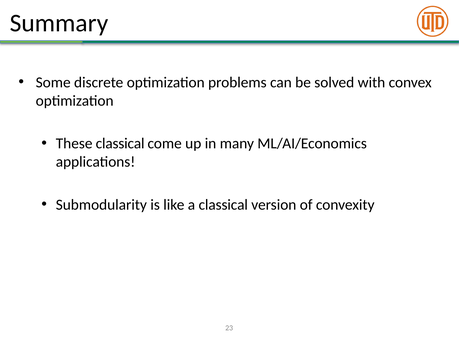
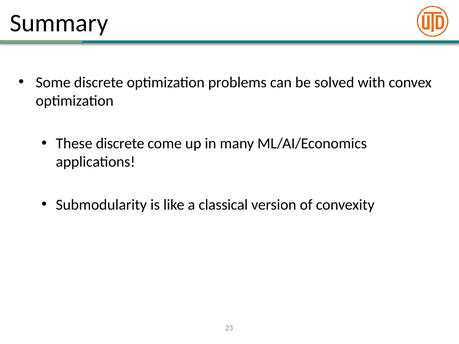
These classical: classical -> discrete
